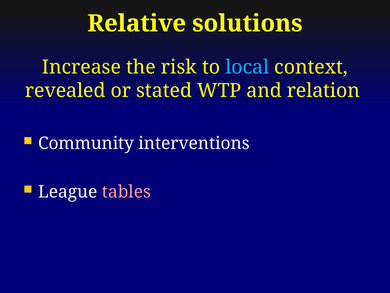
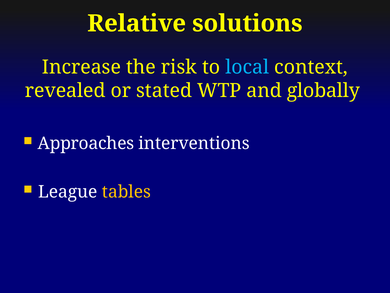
relation: relation -> globally
Community: Community -> Approaches
tables colour: pink -> yellow
